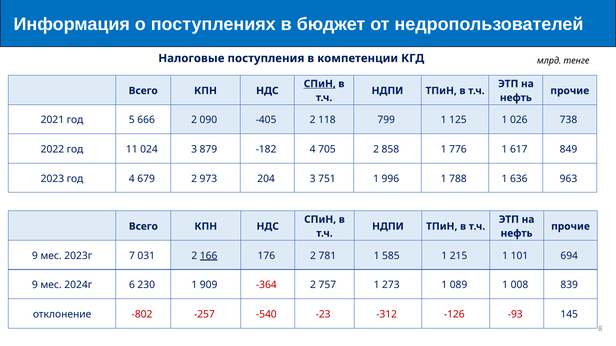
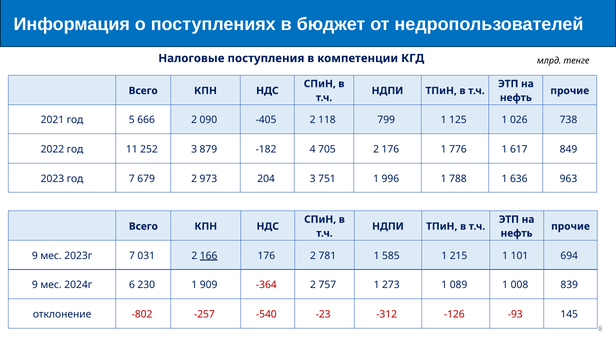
СПиН at (320, 84) underline: present -> none
024: 024 -> 252
2 858: 858 -> 176
год 4: 4 -> 7
